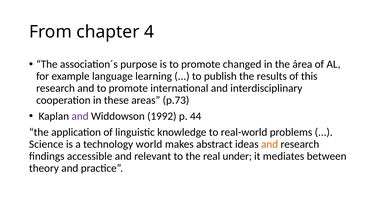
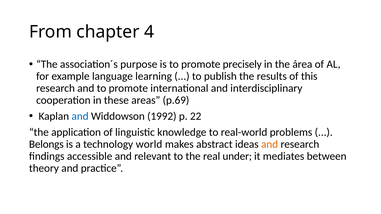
changed: changed -> precisely
p.73: p.73 -> p.69
and at (80, 116) colour: purple -> blue
44: 44 -> 22
Science: Science -> Belongs
